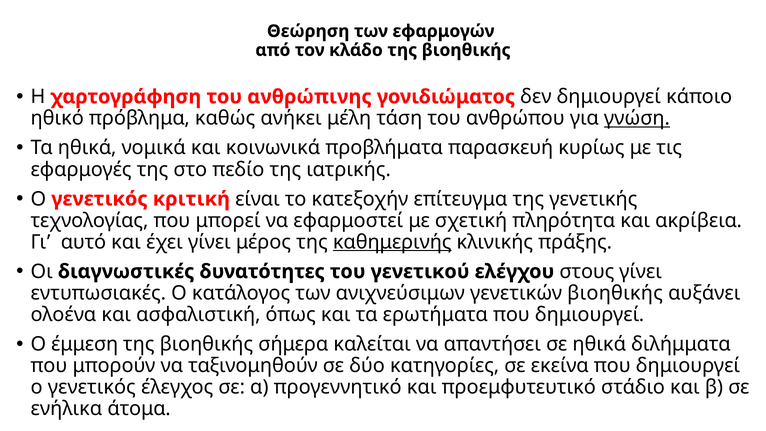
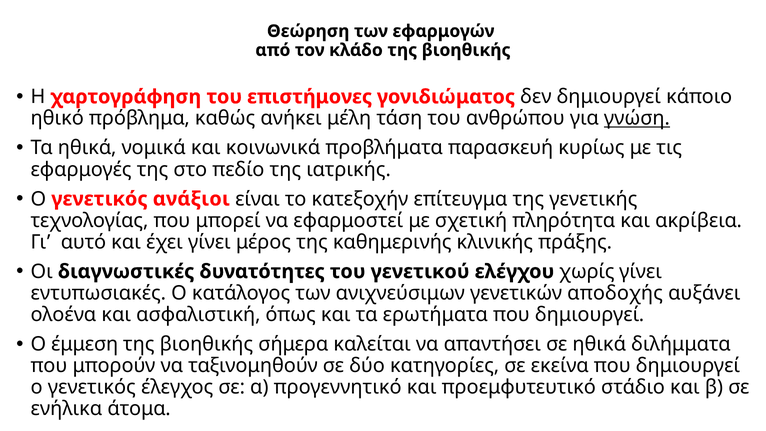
ανθρώπινης: ανθρώπινης -> επιστήμονες
κριτική: κριτική -> ανάξιοι
καθημερινής underline: present -> none
στους: στους -> χωρίς
γενετικών βιοηθικής: βιοηθικής -> αποδοχής
